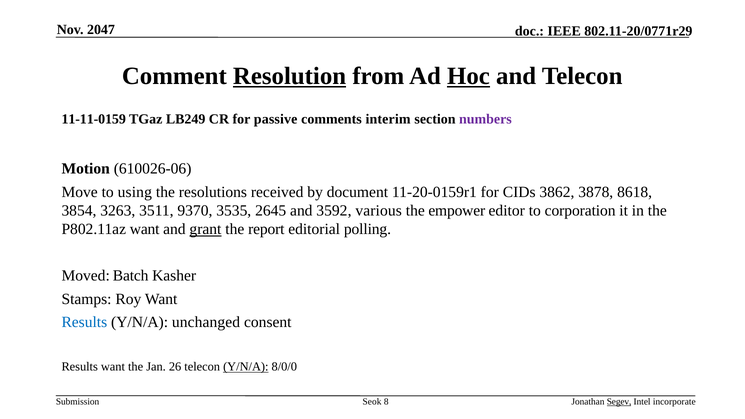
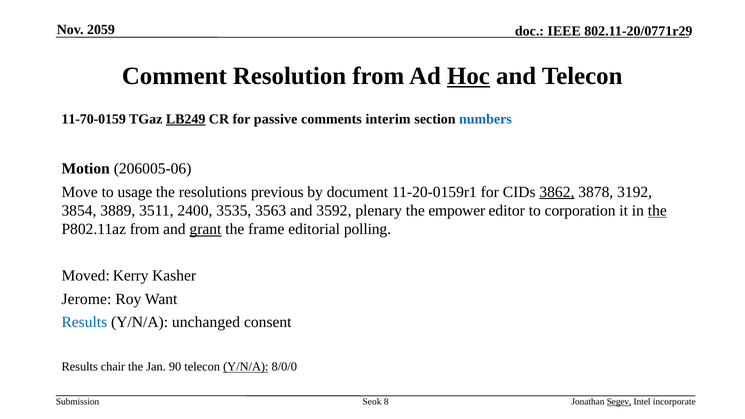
2047: 2047 -> 2059
Resolution underline: present -> none
11-11-0159: 11-11-0159 -> 11-70-0159
LB249 underline: none -> present
numbers colour: purple -> blue
610026-06: 610026-06 -> 206005-06
using: using -> usage
received: received -> previous
3862 underline: none -> present
8618: 8618 -> 3192
3263: 3263 -> 3889
9370: 9370 -> 2400
2645: 2645 -> 3563
various: various -> plenary
the at (657, 211) underline: none -> present
P802.11az want: want -> from
report: report -> frame
Batch: Batch -> Kerry
Stamps: Stamps -> Jerome
Results want: want -> chair
26: 26 -> 90
